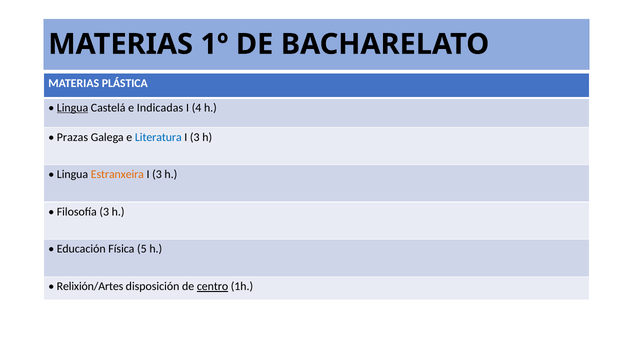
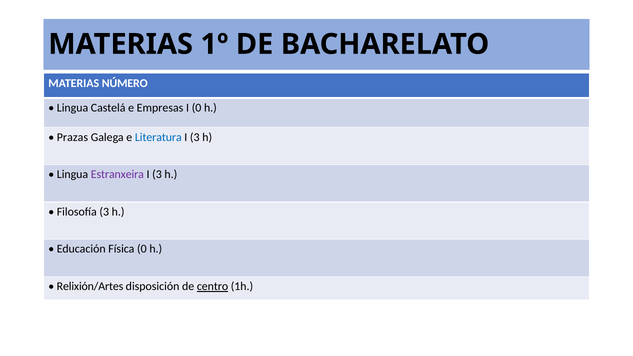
PLÁSTICA: PLÁSTICA -> NÚMERO
Lingua at (72, 108) underline: present -> none
Indicadas: Indicadas -> Empresas
I 4: 4 -> 0
Estranxeira colour: orange -> purple
Física 5: 5 -> 0
